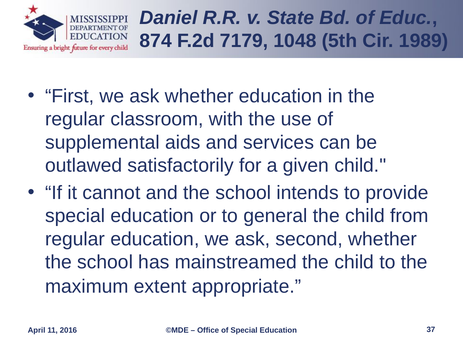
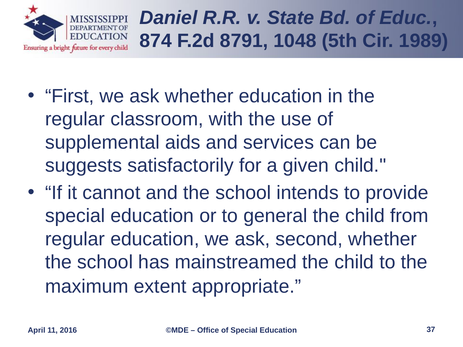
7179: 7179 -> 8791
outlawed: outlawed -> suggests
